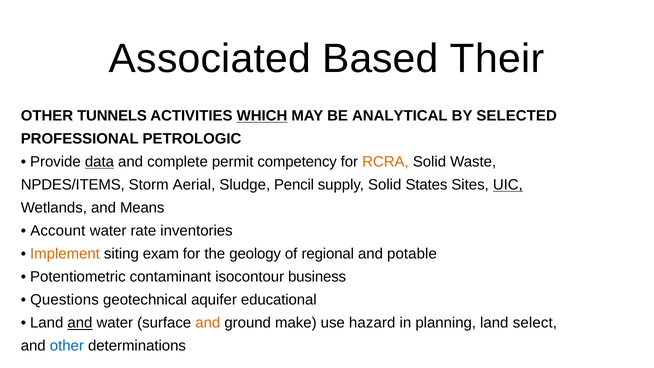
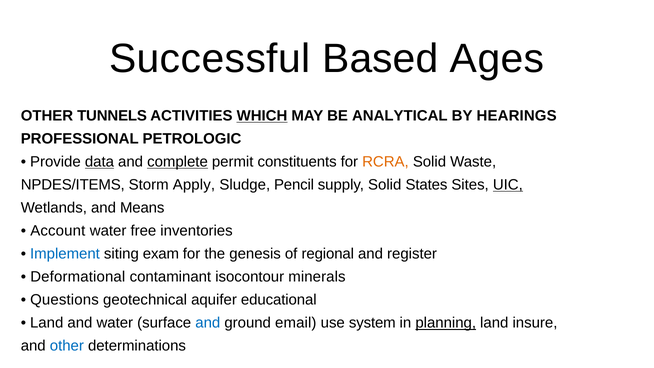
Associated: Associated -> Successful
Their: Their -> Ages
SELECTED: SELECTED -> HEARINGS
complete underline: none -> present
competency: competency -> constituents
Aerial: Aerial -> Apply
rate: rate -> free
Implement colour: orange -> blue
geology: geology -> genesis
potable: potable -> register
Potentiometric: Potentiometric -> Deformational
business: business -> minerals
and at (80, 323) underline: present -> none
and at (208, 323) colour: orange -> blue
make: make -> email
hazard: hazard -> system
planning underline: none -> present
select: select -> insure
